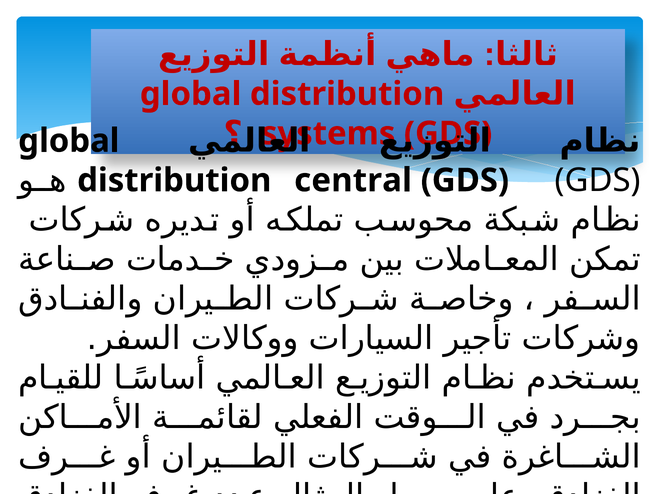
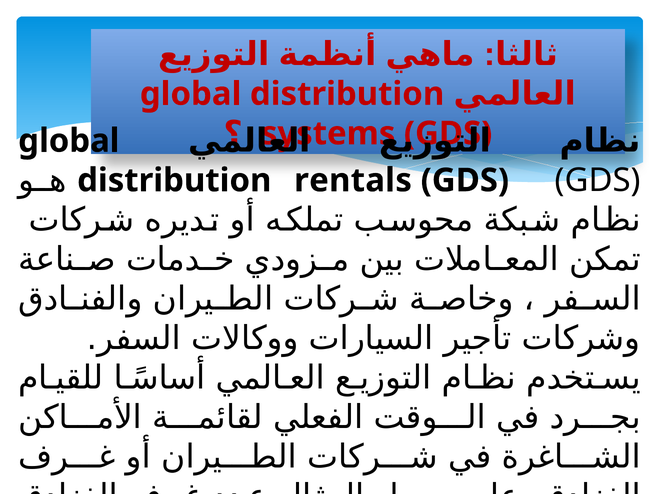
central: central -> rentals
